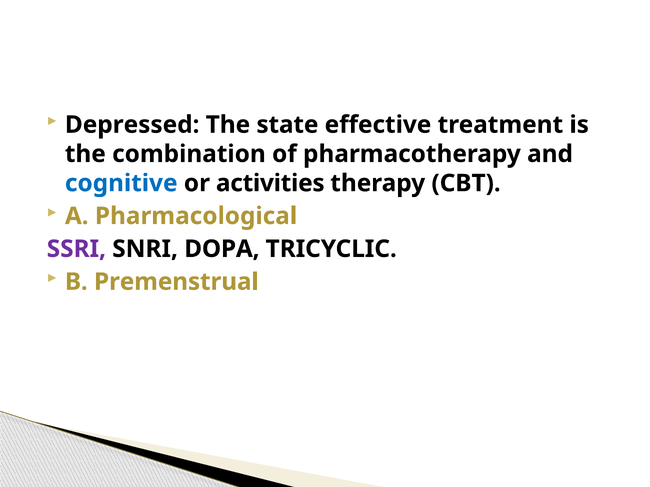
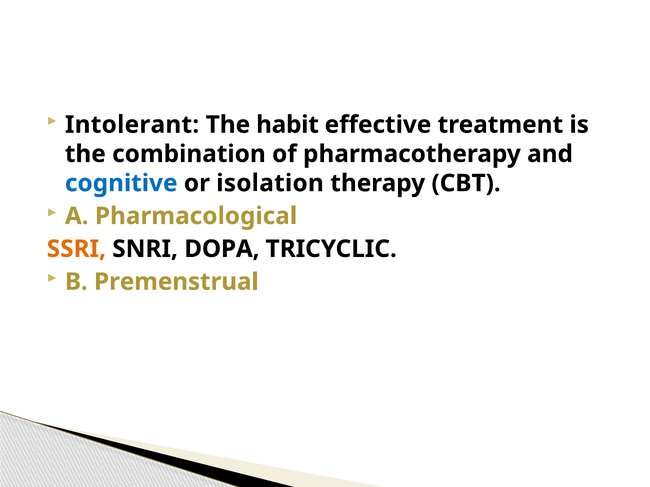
Depressed: Depressed -> Intolerant
state: state -> habit
activities: activities -> isolation
SSRI colour: purple -> orange
